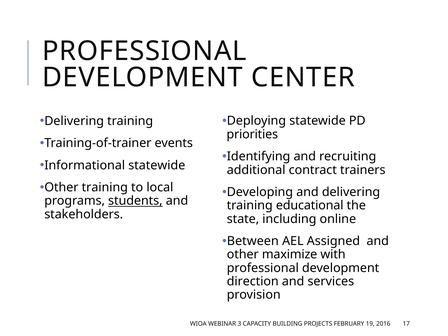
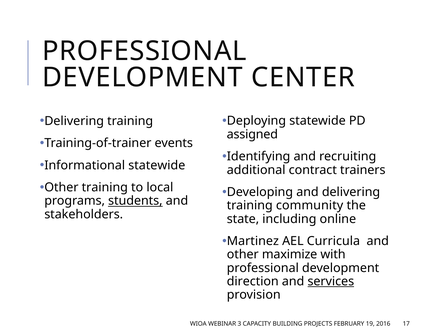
priorities: priorities -> assigned
educational: educational -> community
Between: Between -> Martinez
Assigned: Assigned -> Curricula
services underline: none -> present
